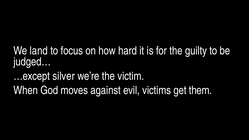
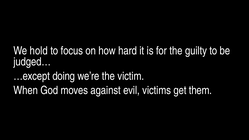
land: land -> hold
silver: silver -> doing
